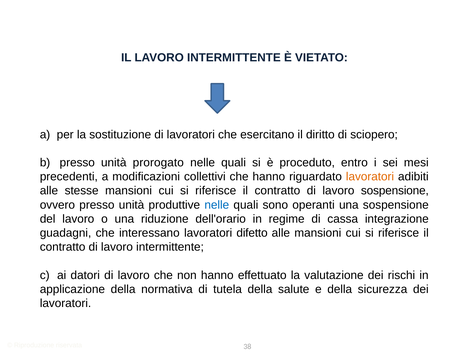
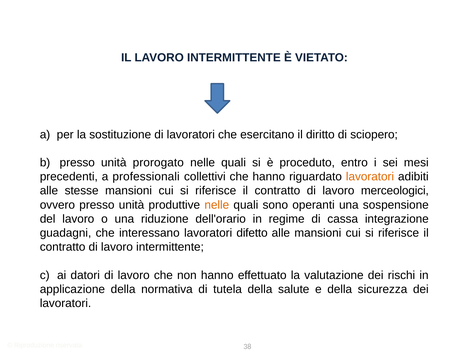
modificazioni: modificazioni -> professionali
lavoro sospensione: sospensione -> merceologici
nelle at (217, 205) colour: blue -> orange
